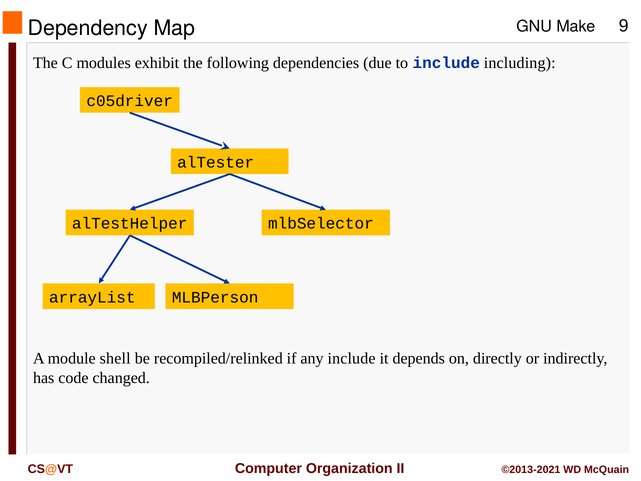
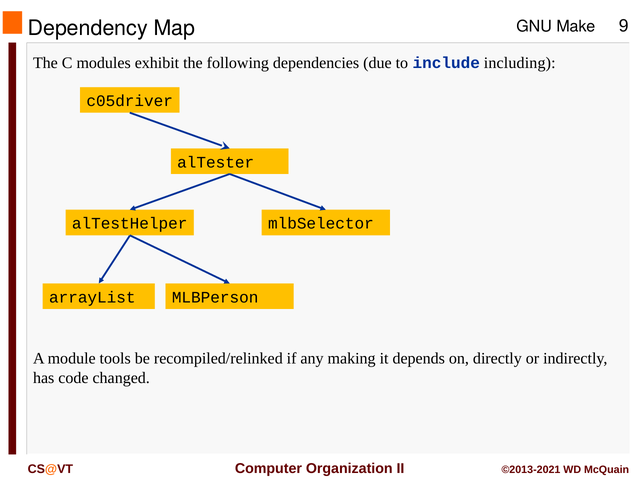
shell: shell -> tools
any include: include -> making
